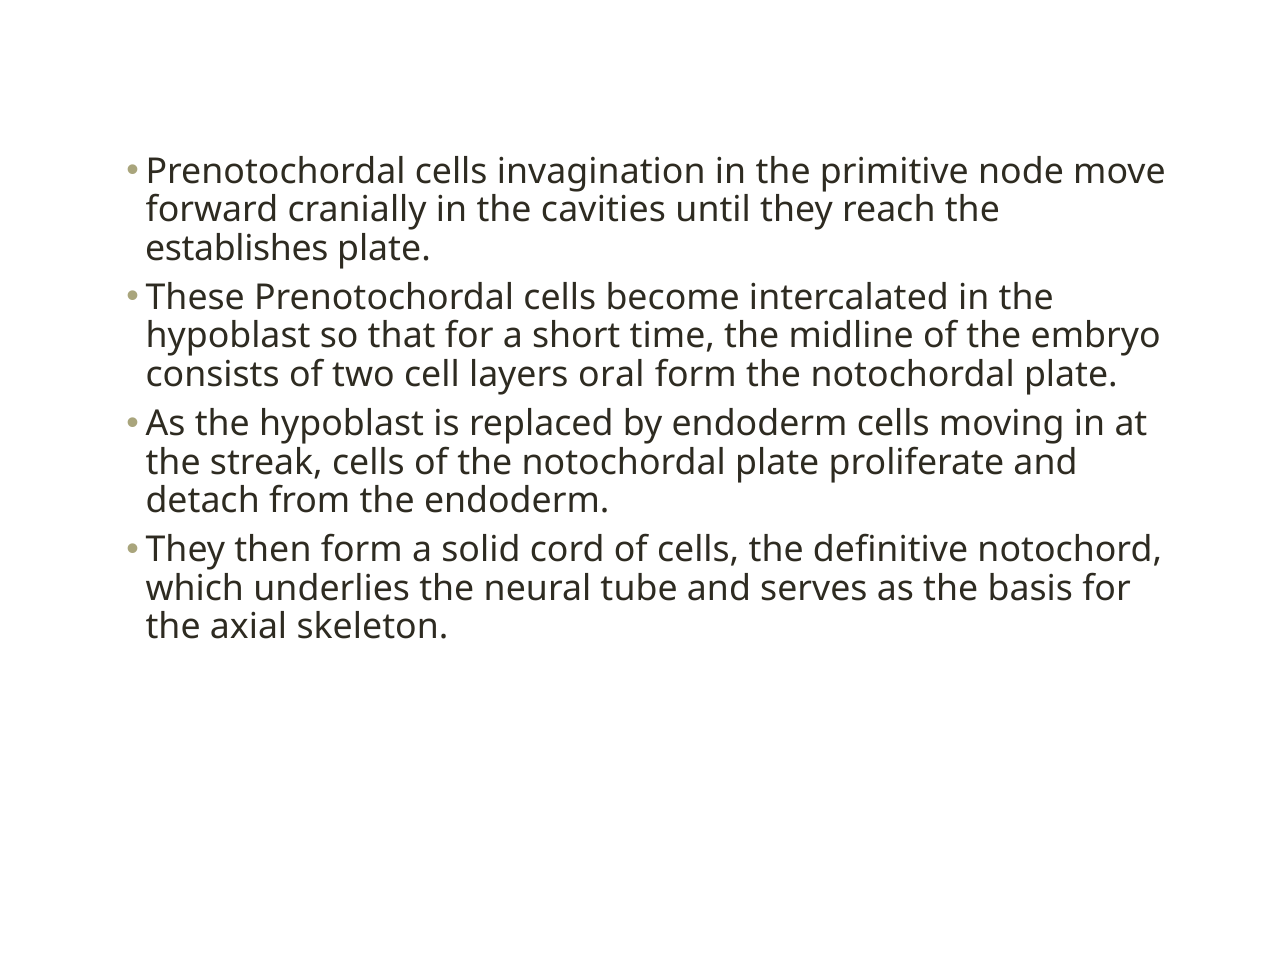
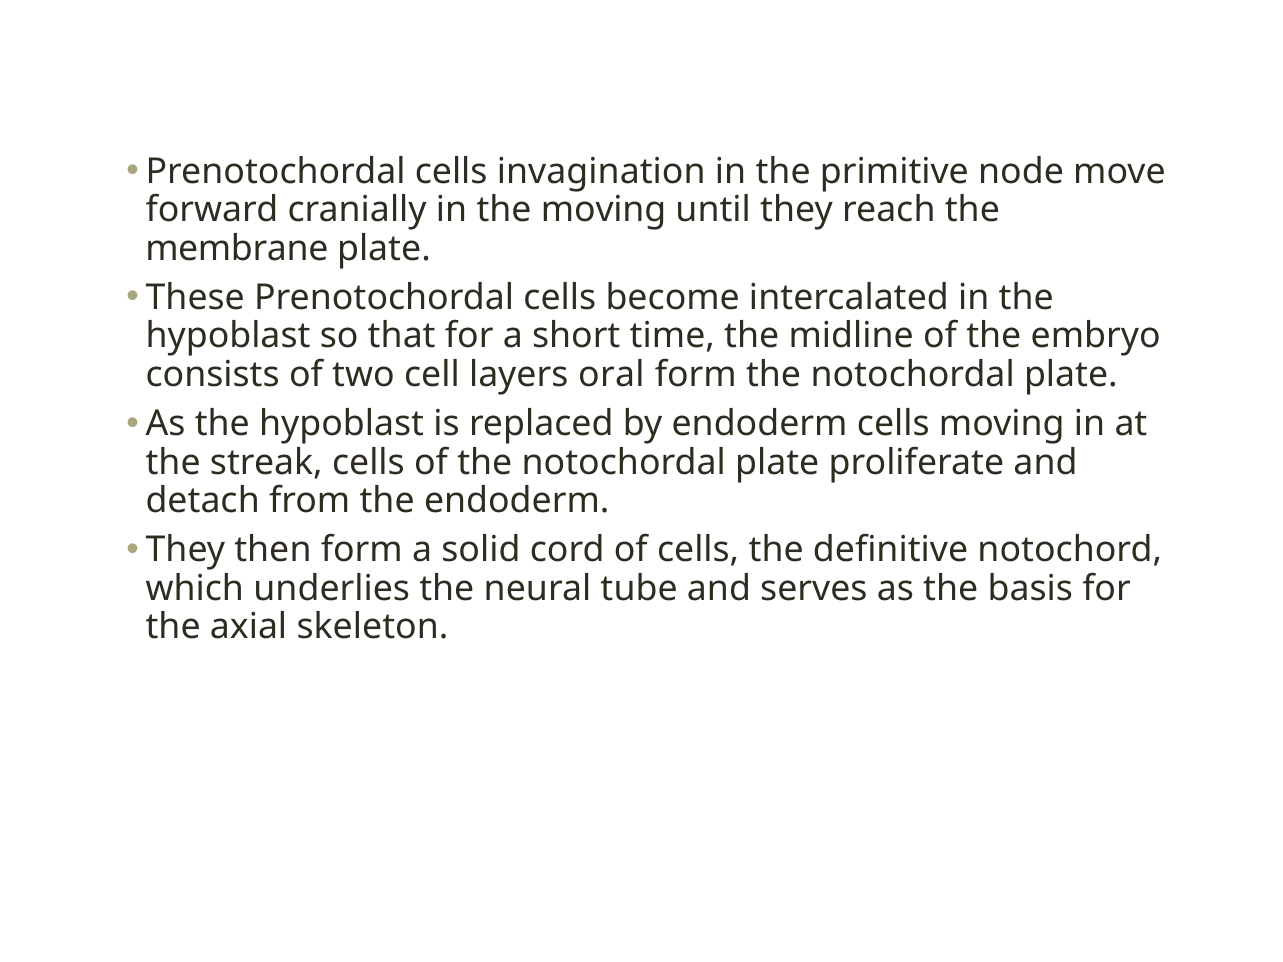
the cavities: cavities -> moving
establishes: establishes -> membrane
